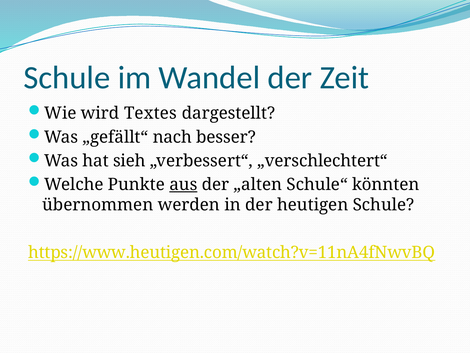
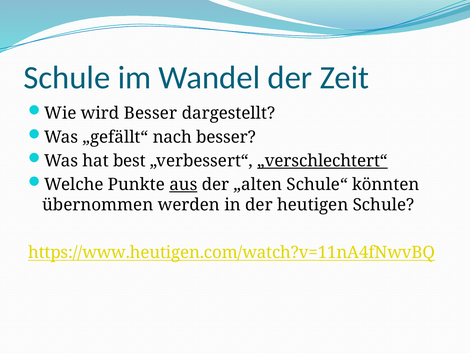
wird Textes: Textes -> Besser
sieh: sieh -> best
„verschlechtert“ underline: none -> present
